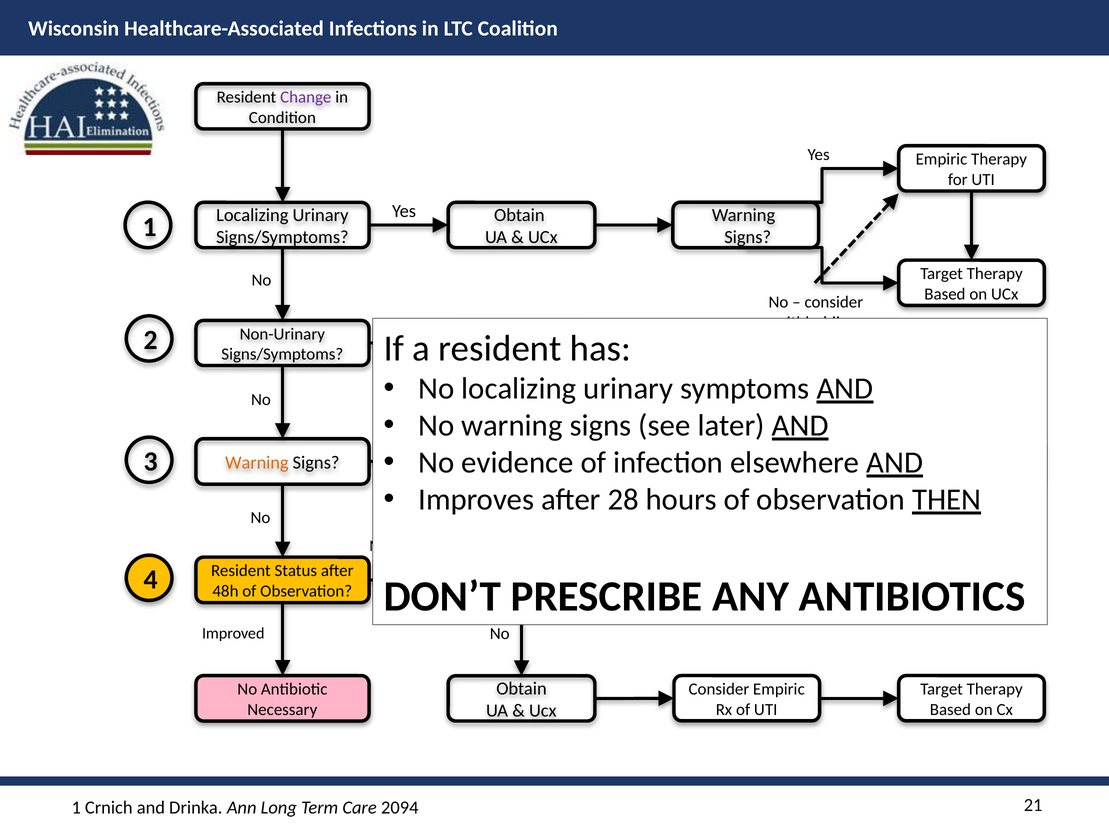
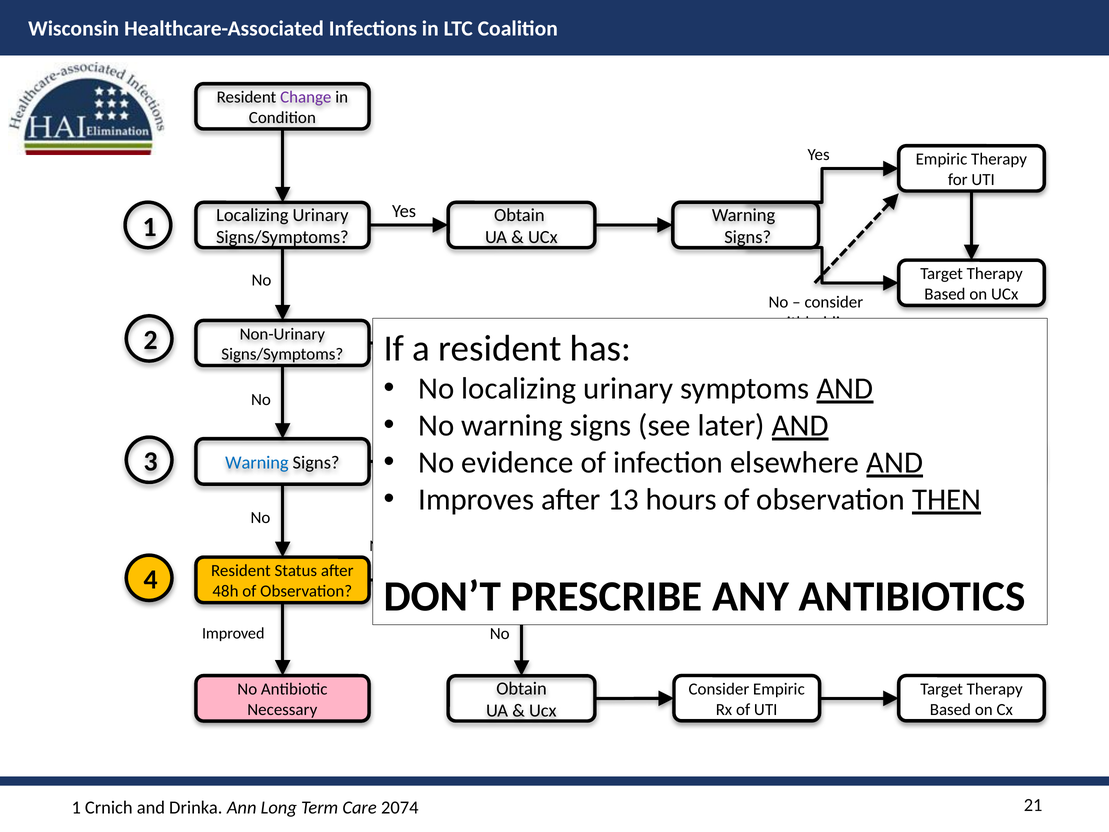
Warning at (257, 463) colour: orange -> blue
28: 28 -> 13
2094: 2094 -> 2074
